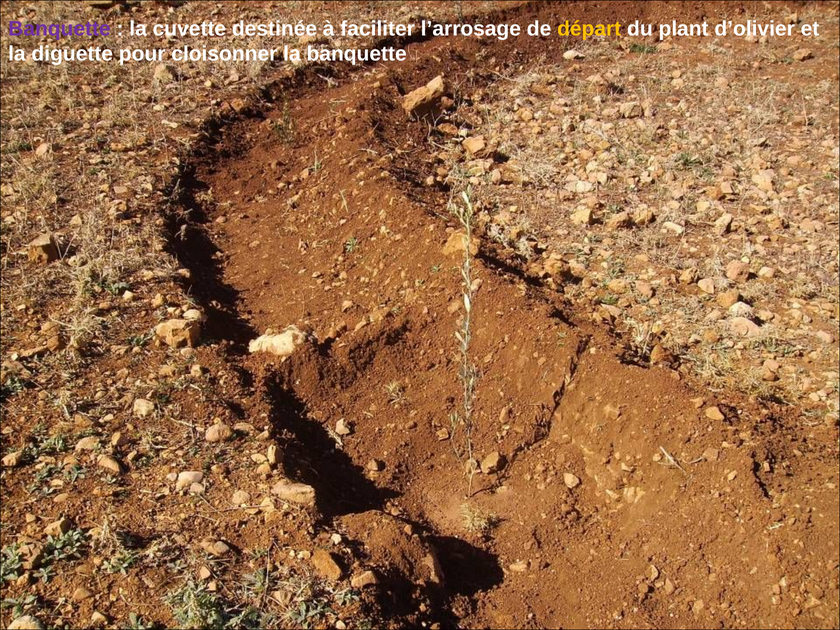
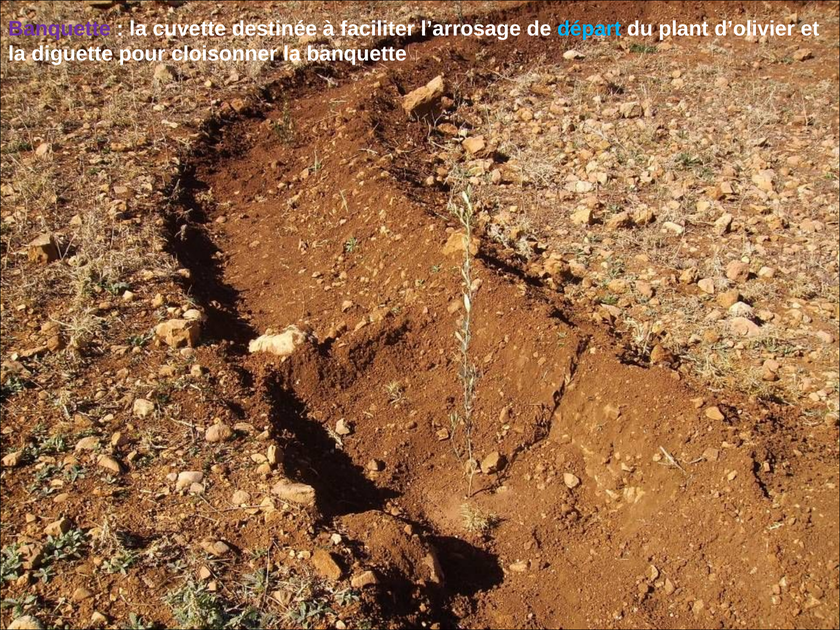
départ colour: yellow -> light blue
